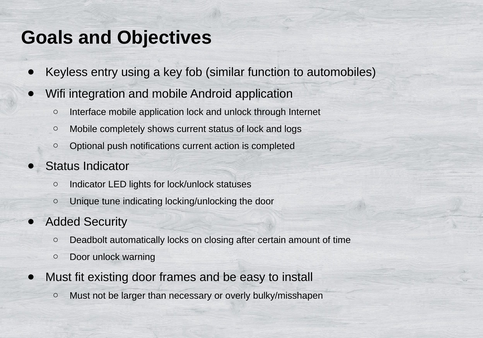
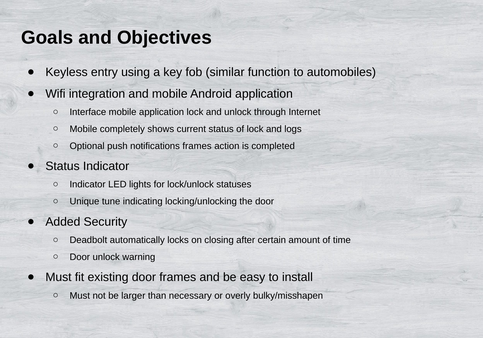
notifications current: current -> frames
